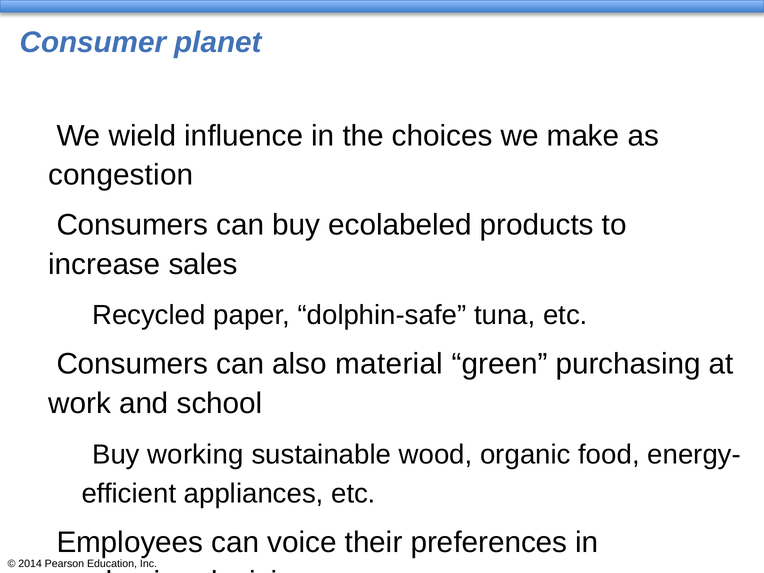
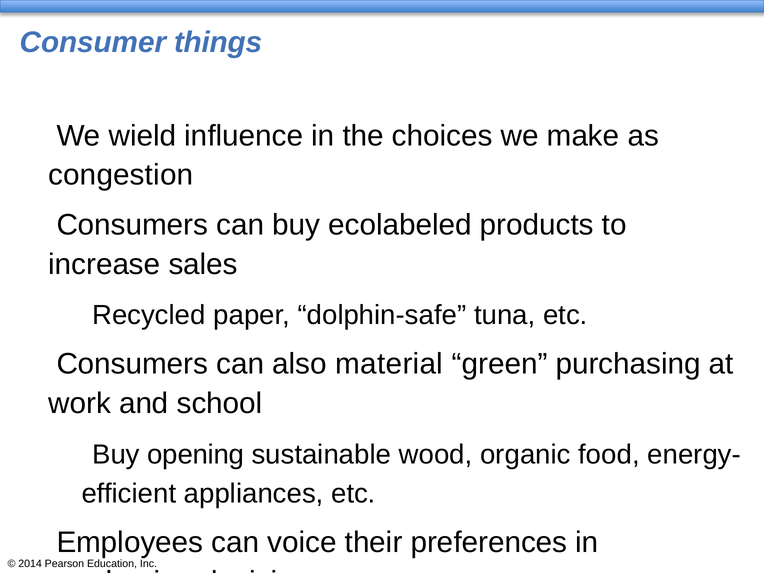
planet: planet -> things
working: working -> opening
